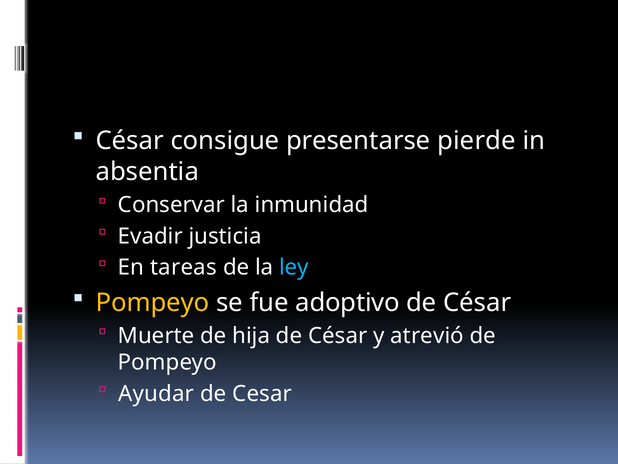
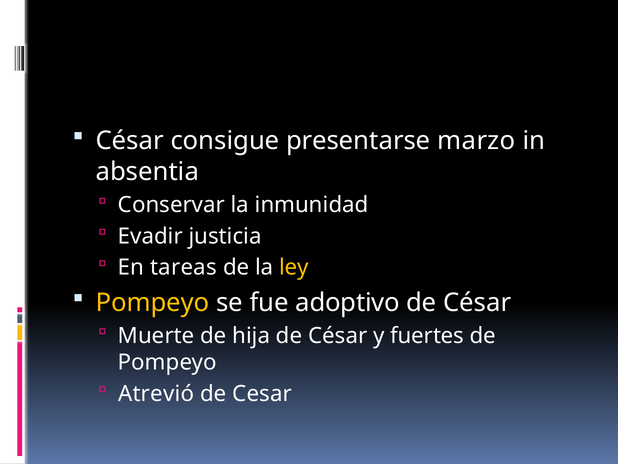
pierde: pierde -> marzo
ley colour: light blue -> yellow
atrevió: atrevió -> fuertes
Ayudar: Ayudar -> Atrevió
